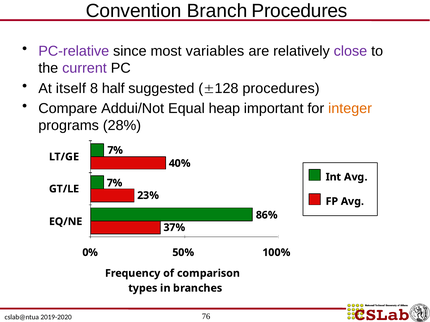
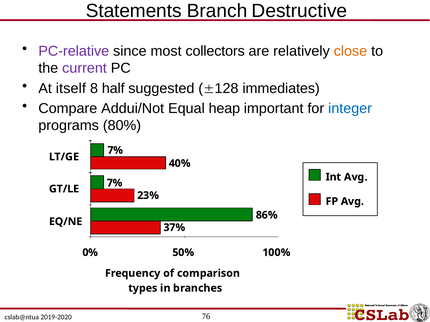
Convention: Convention -> Statements
Branch Procedures: Procedures -> Destructive
variables: variables -> collectors
close colour: purple -> orange
procedures at (281, 88): procedures -> immediates
integer colour: orange -> blue
28%: 28% -> 80%
